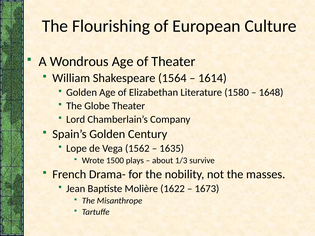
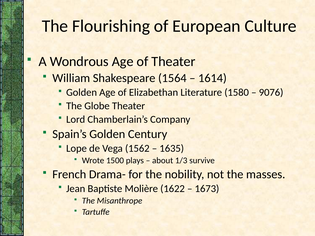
1648: 1648 -> 9076
